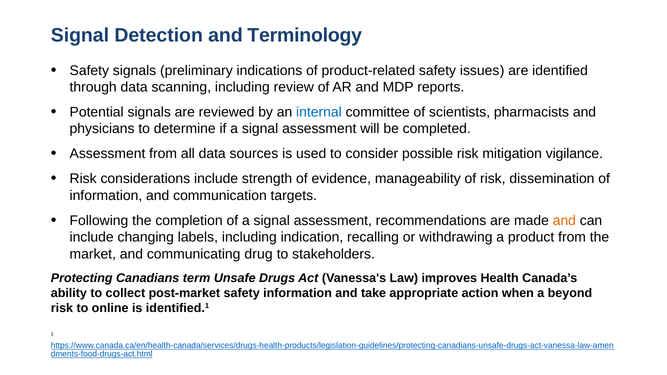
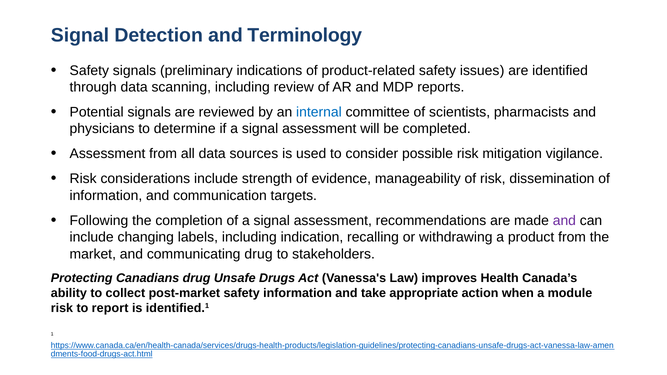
and at (564, 221) colour: orange -> purple
Canadians term: term -> drug
beyond: beyond -> module
online: online -> report
